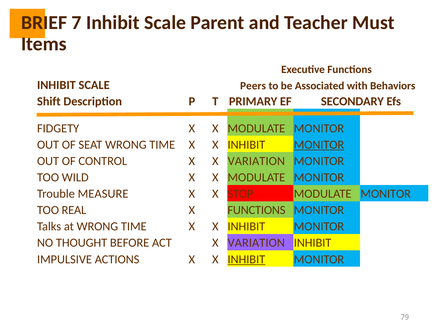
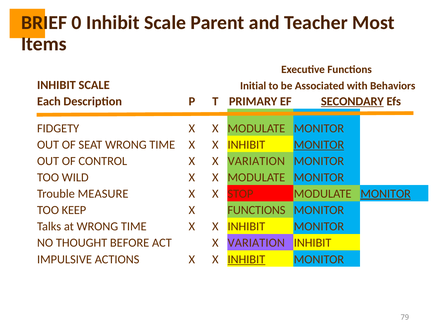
7: 7 -> 0
Must: Must -> Most
Peers: Peers -> Initial
Shift: Shift -> Each
SECONDARY underline: none -> present
MONITOR at (386, 194) underline: none -> present
REAL: REAL -> KEEP
